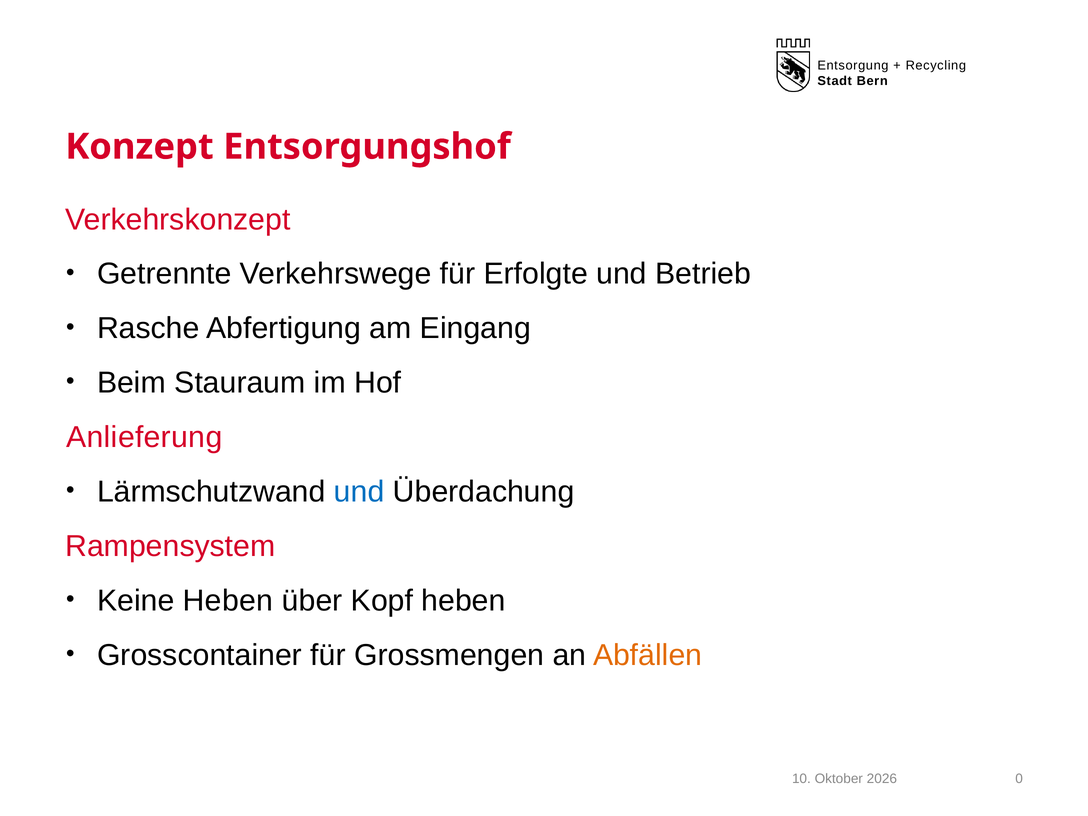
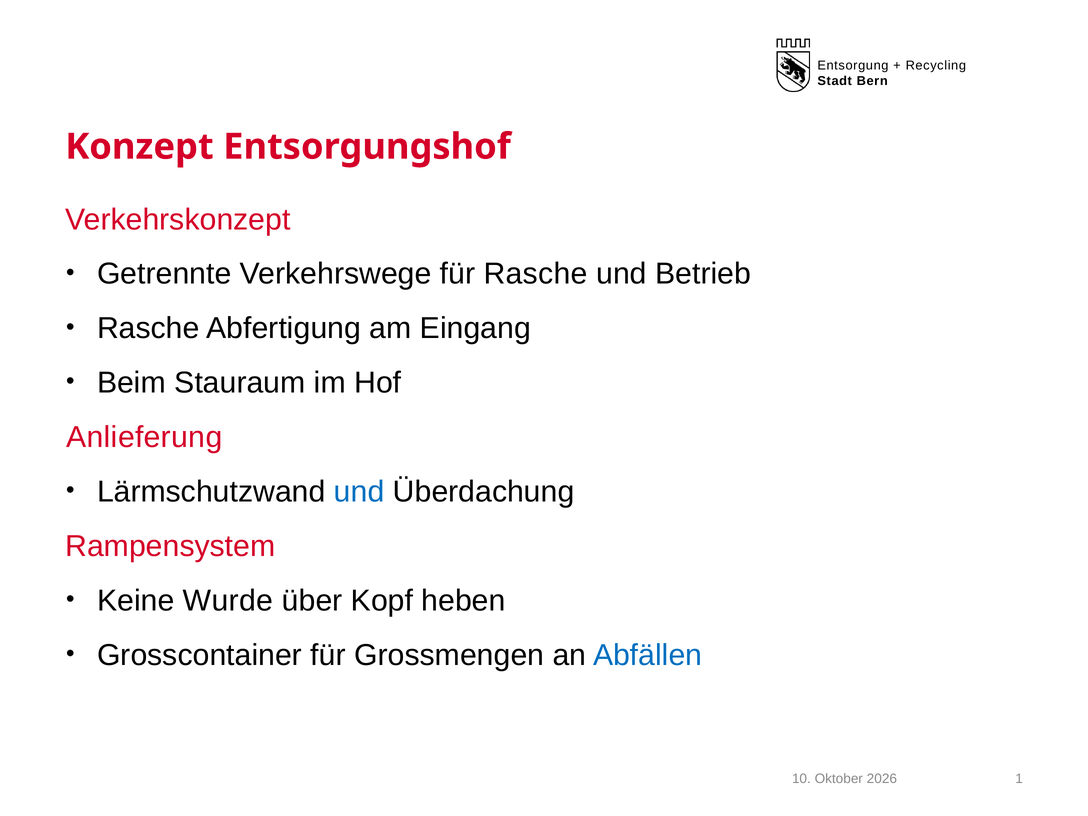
für Erfolgte: Erfolgte -> Rasche
Keine Heben: Heben -> Wurde
Abfällen colour: orange -> blue
0: 0 -> 1
